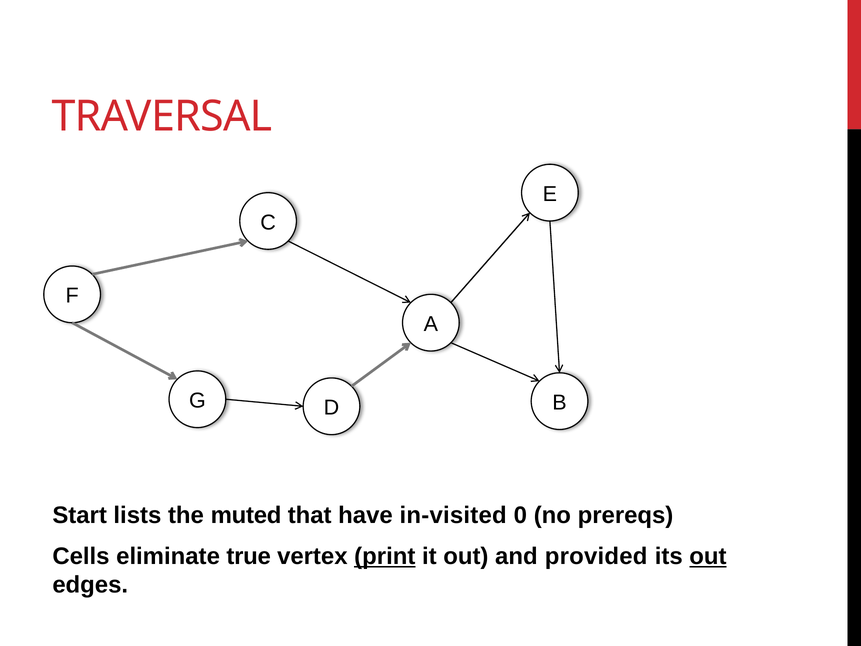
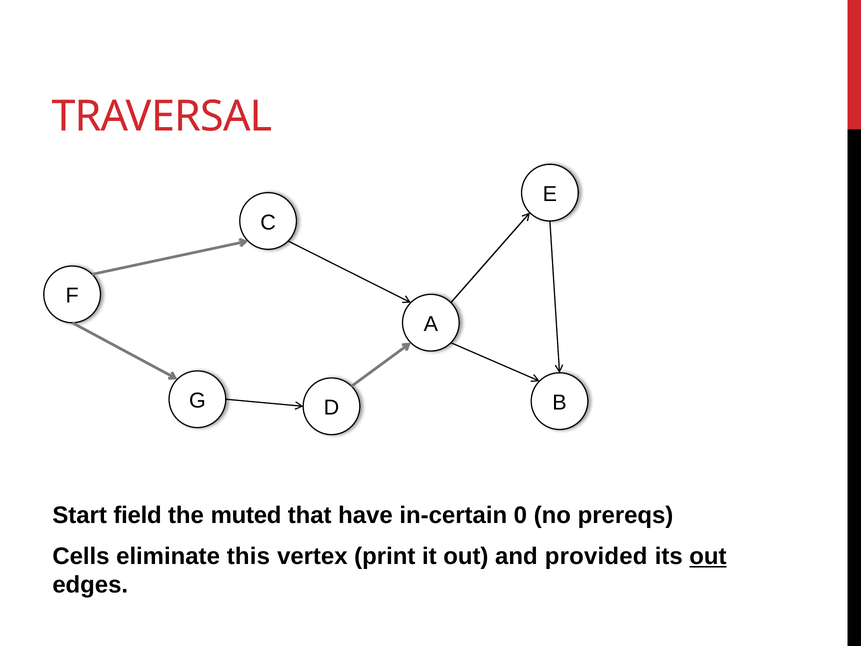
lists: lists -> field
in-visited: in-visited -> in-certain
true: true -> this
print underline: present -> none
